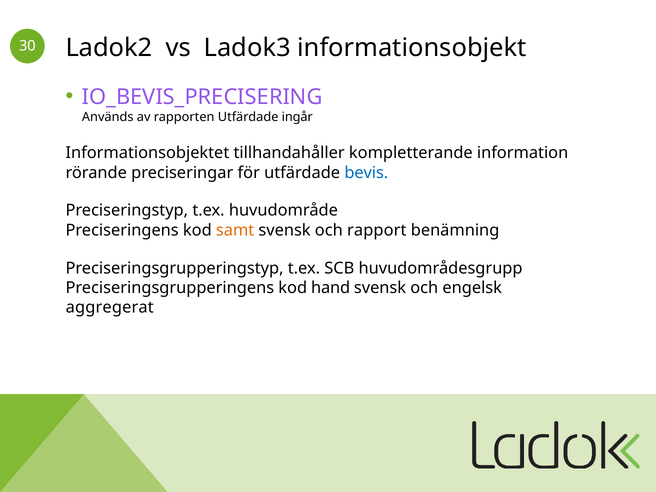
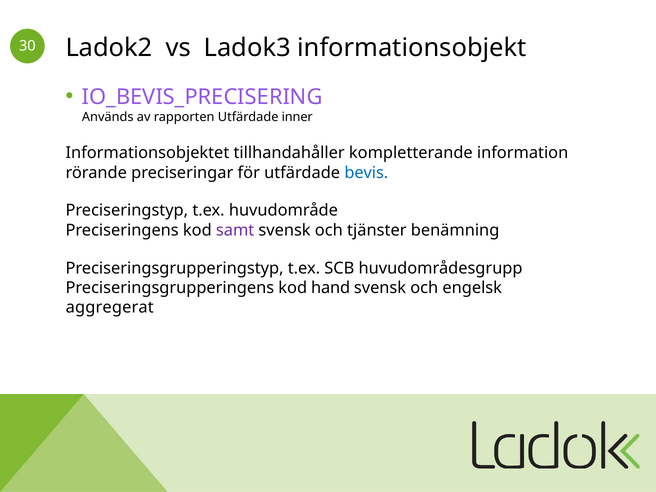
ingår: ingår -> inner
samt colour: orange -> purple
rapport: rapport -> tjänster
